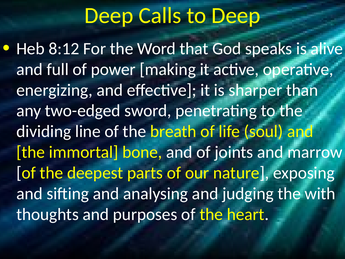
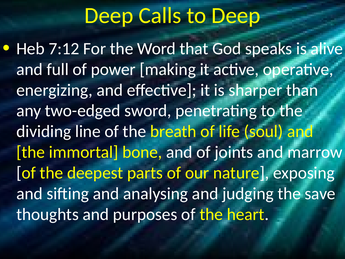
8:12: 8:12 -> 7:12
with: with -> save
